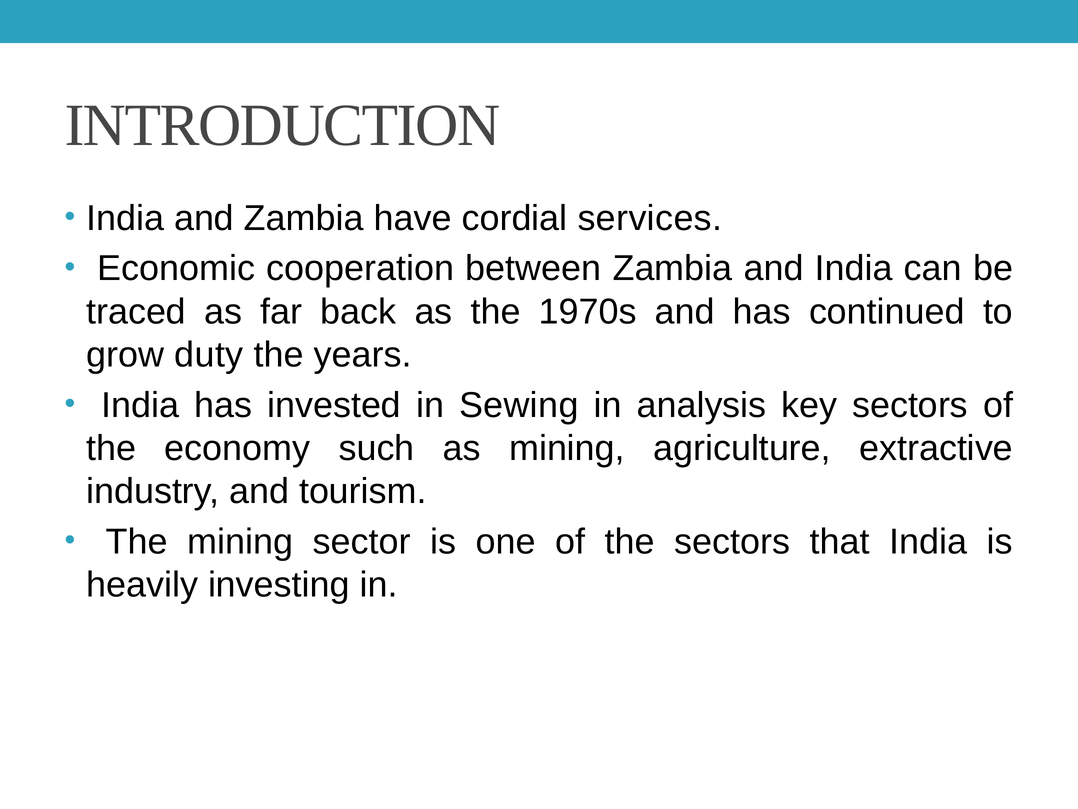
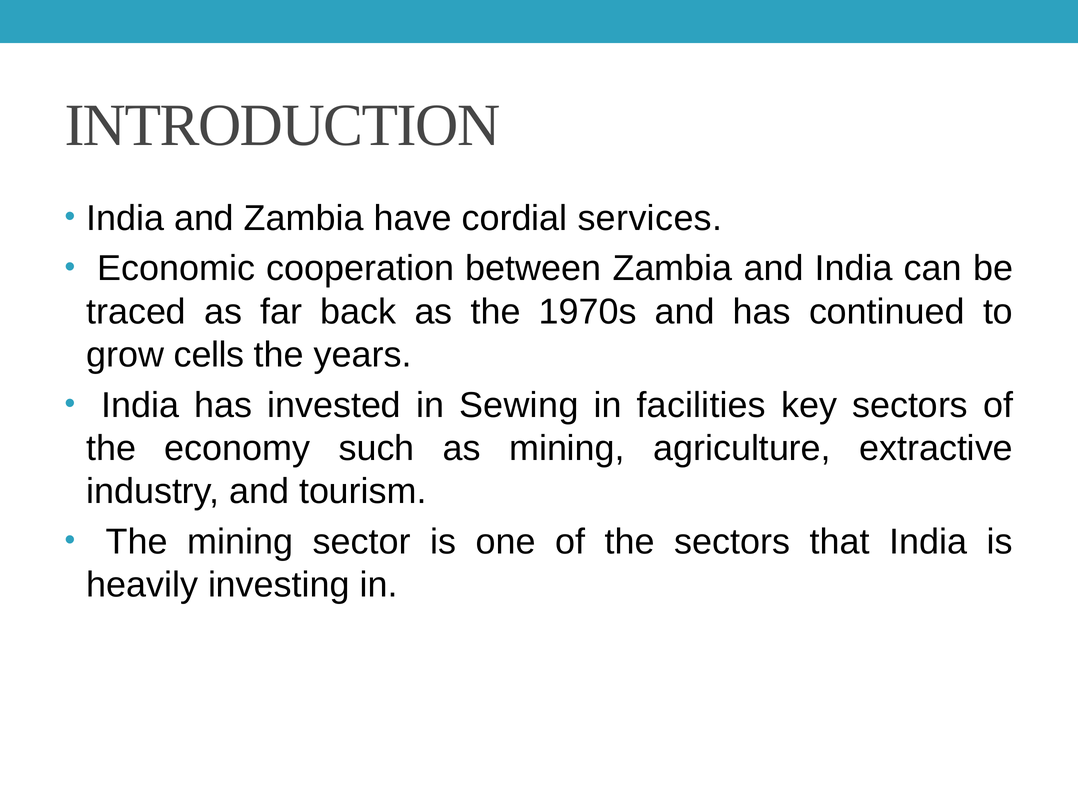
duty: duty -> cells
analysis: analysis -> facilities
